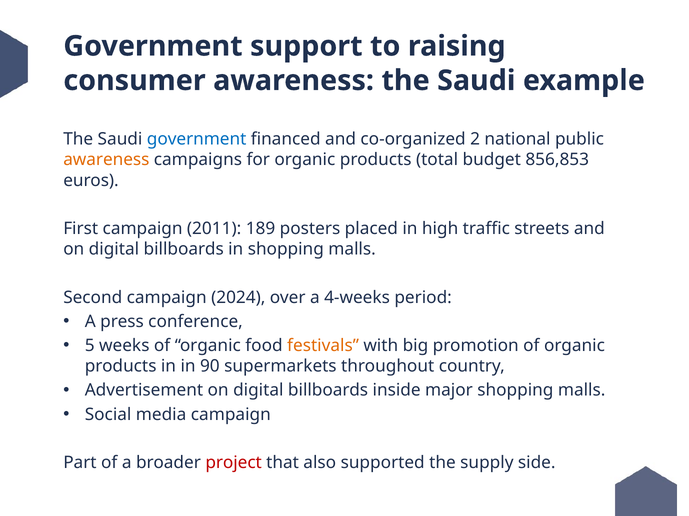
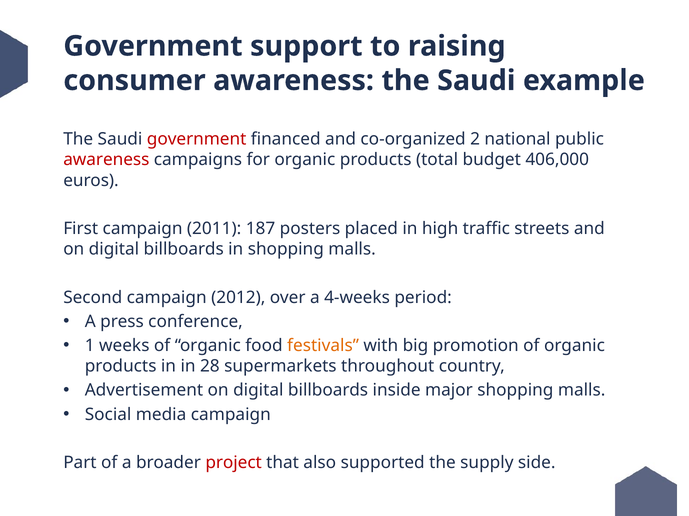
government at (197, 139) colour: blue -> red
awareness at (106, 160) colour: orange -> red
856,853: 856,853 -> 406,000
189: 189 -> 187
2024: 2024 -> 2012
5: 5 -> 1
90: 90 -> 28
